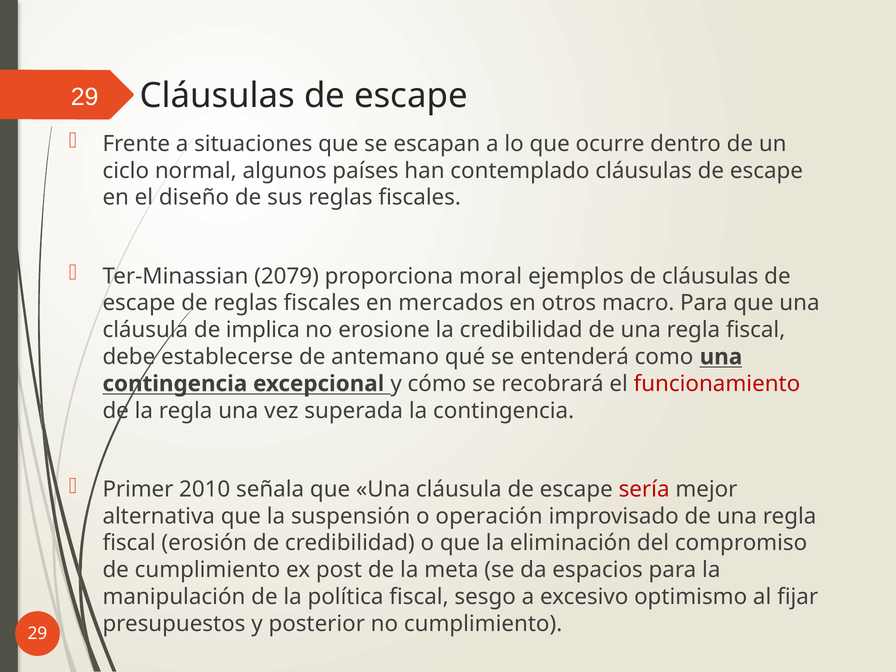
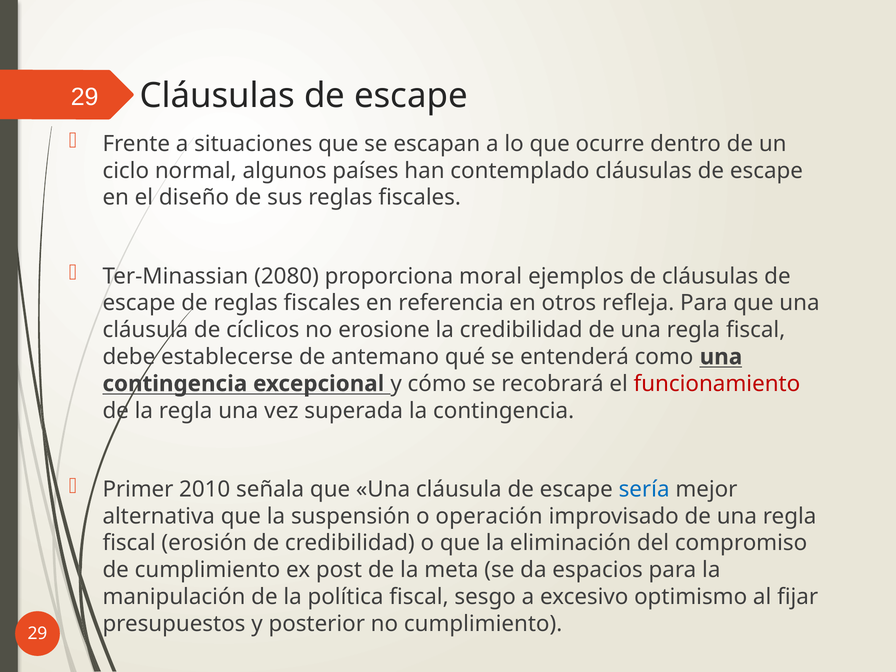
2079: 2079 -> 2080
mercados: mercados -> referencia
macro: macro -> refleja
implica: implica -> cíclicos
sería colour: red -> blue
